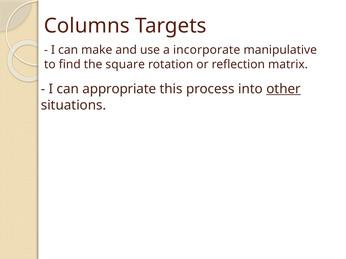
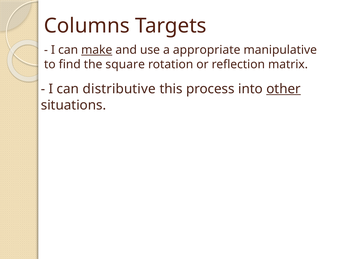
make underline: none -> present
incorporate: incorporate -> appropriate
appropriate: appropriate -> distributive
